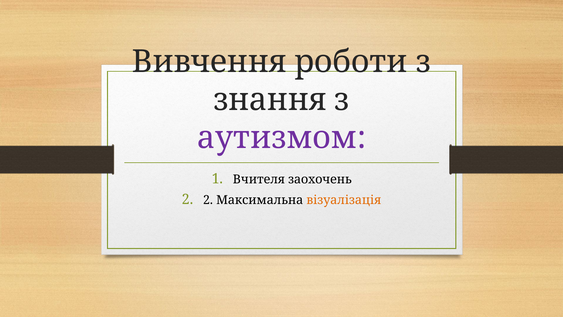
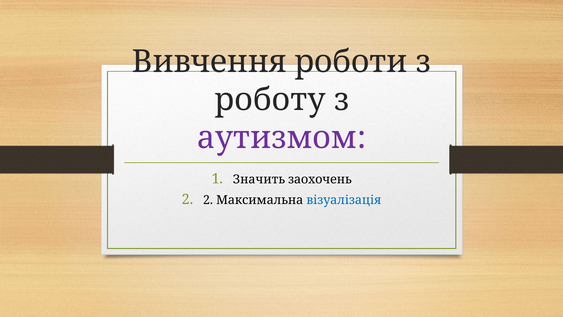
знання: знання -> роботу
Вчителя: Вчителя -> Значить
візуалізація colour: orange -> blue
